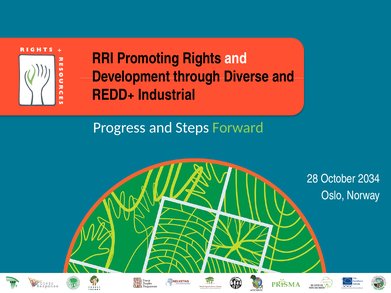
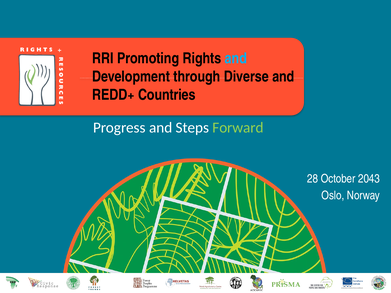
and at (236, 58) colour: white -> light blue
Industrial: Industrial -> Countries
2034: 2034 -> 2043
